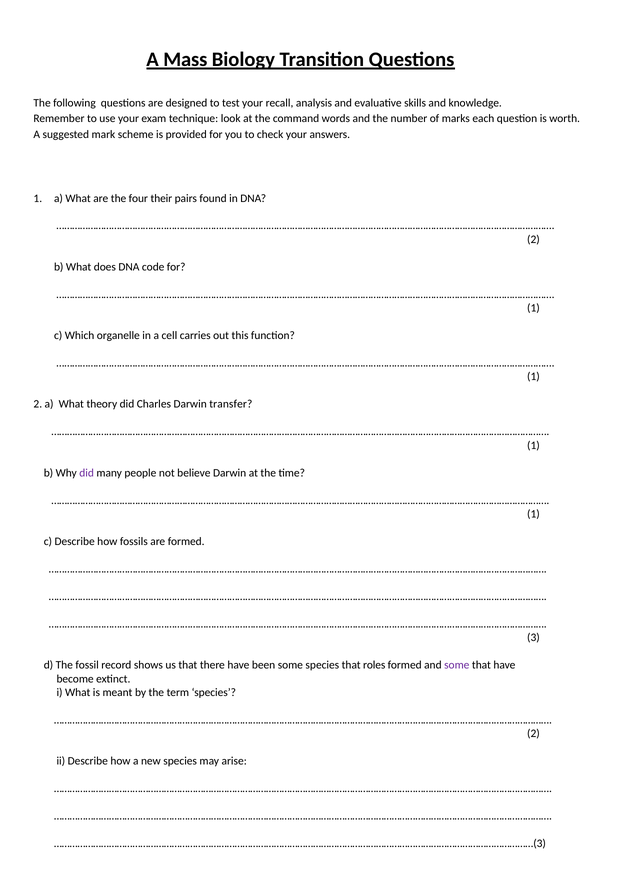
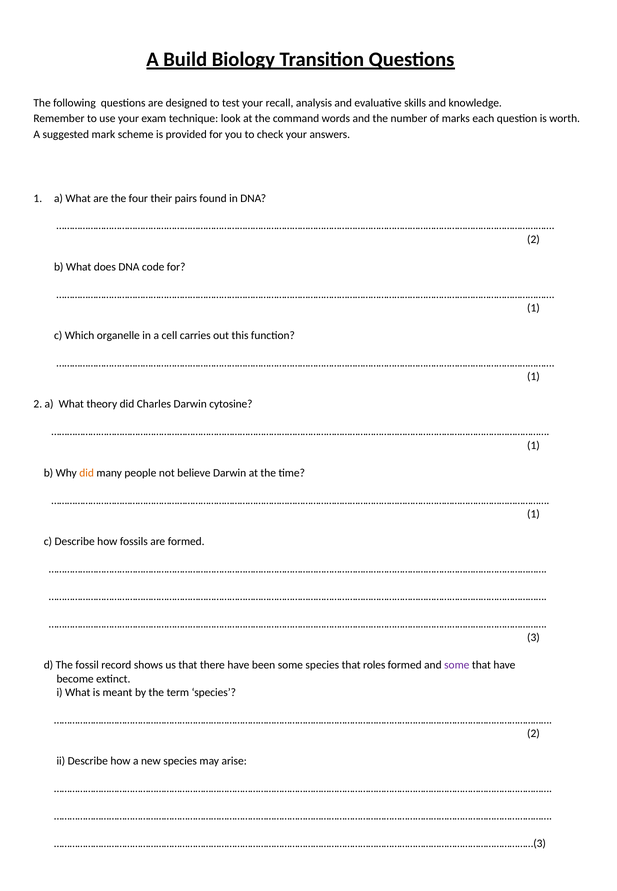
Mass: Mass -> Build
transfer: transfer -> cytosine
did at (87, 473) colour: purple -> orange
